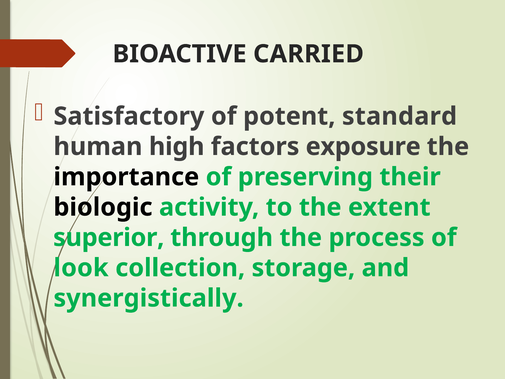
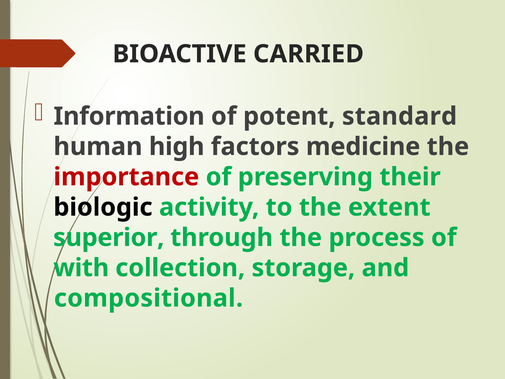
Satisfactory: Satisfactory -> Information
exposure: exposure -> medicine
importance colour: black -> red
look: look -> with
synergistically: synergistically -> compositional
